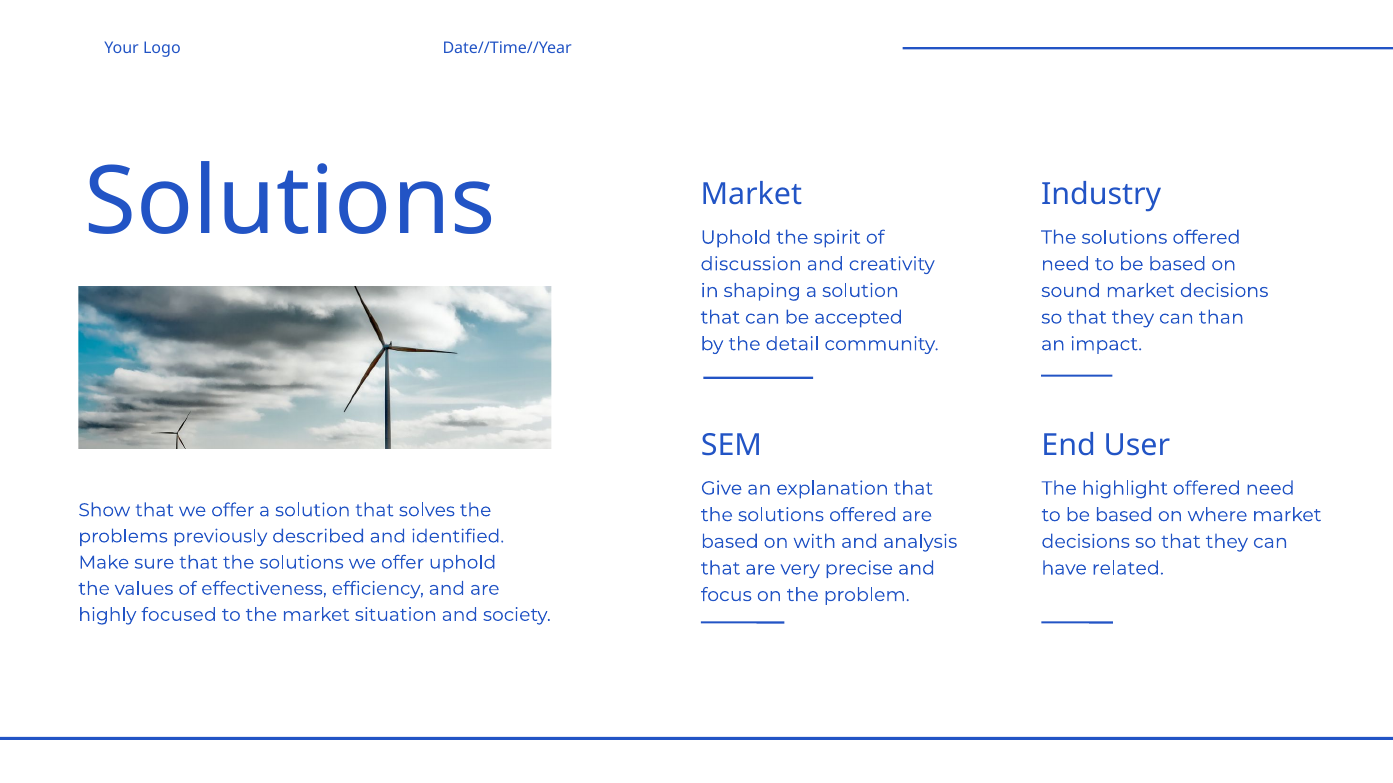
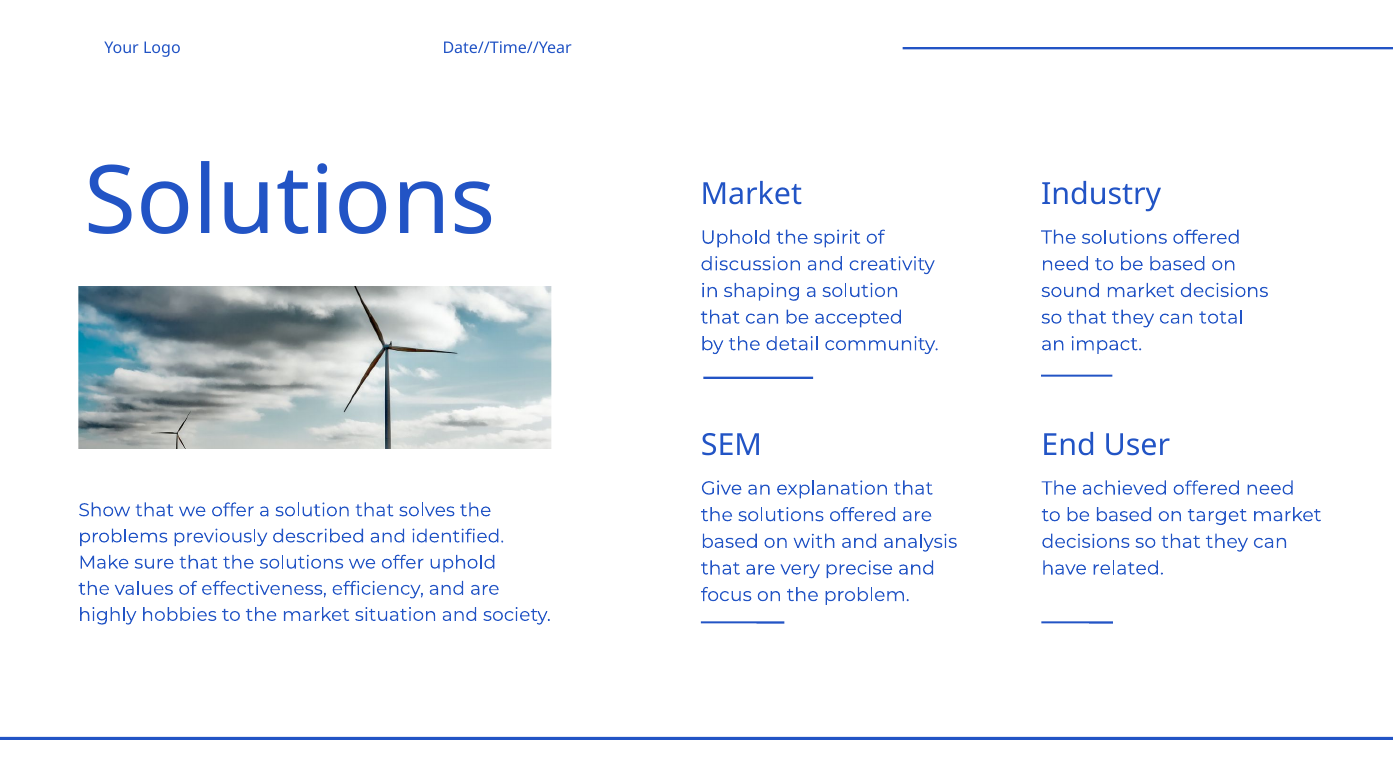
than: than -> total
highlight: highlight -> achieved
where: where -> target
focused: focused -> hobbies
